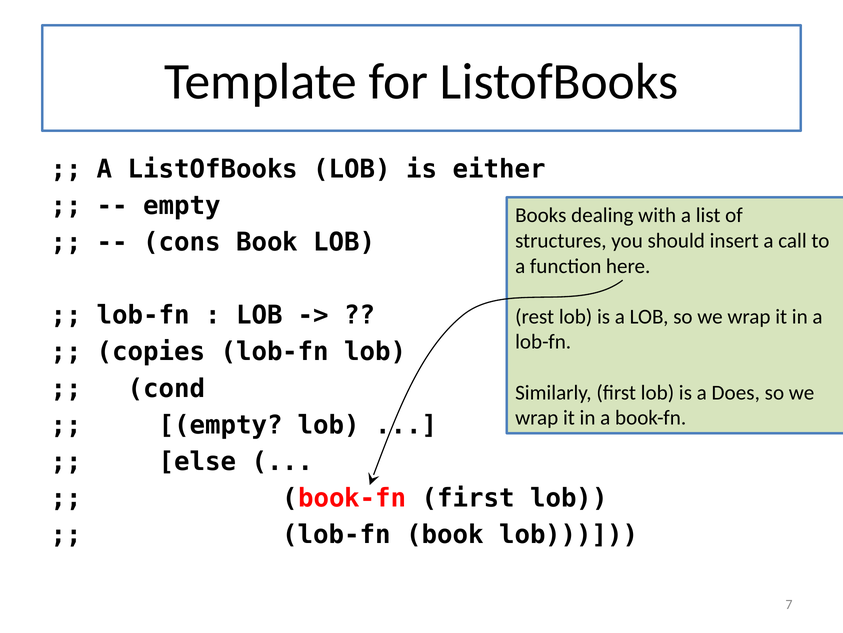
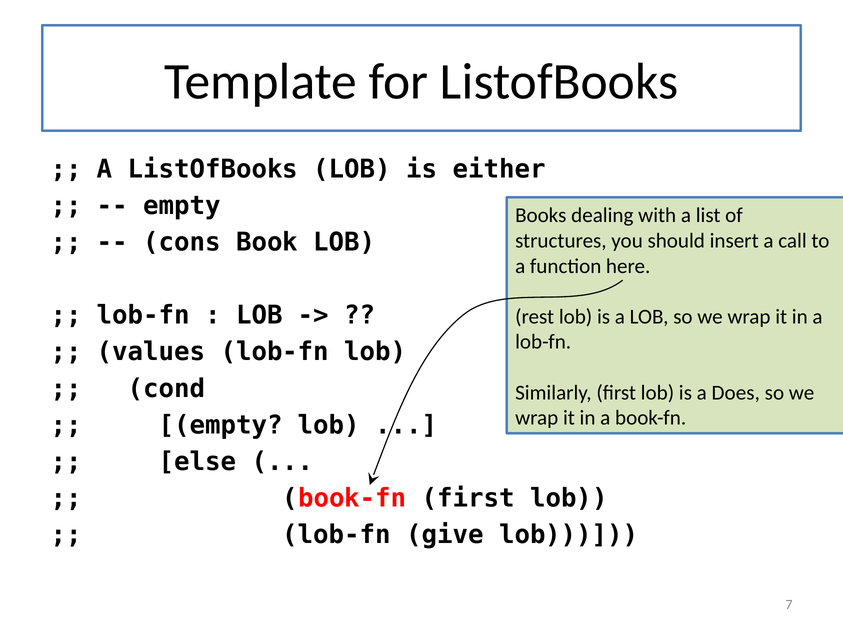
copies: copies -> values
lob-fn book: book -> give
